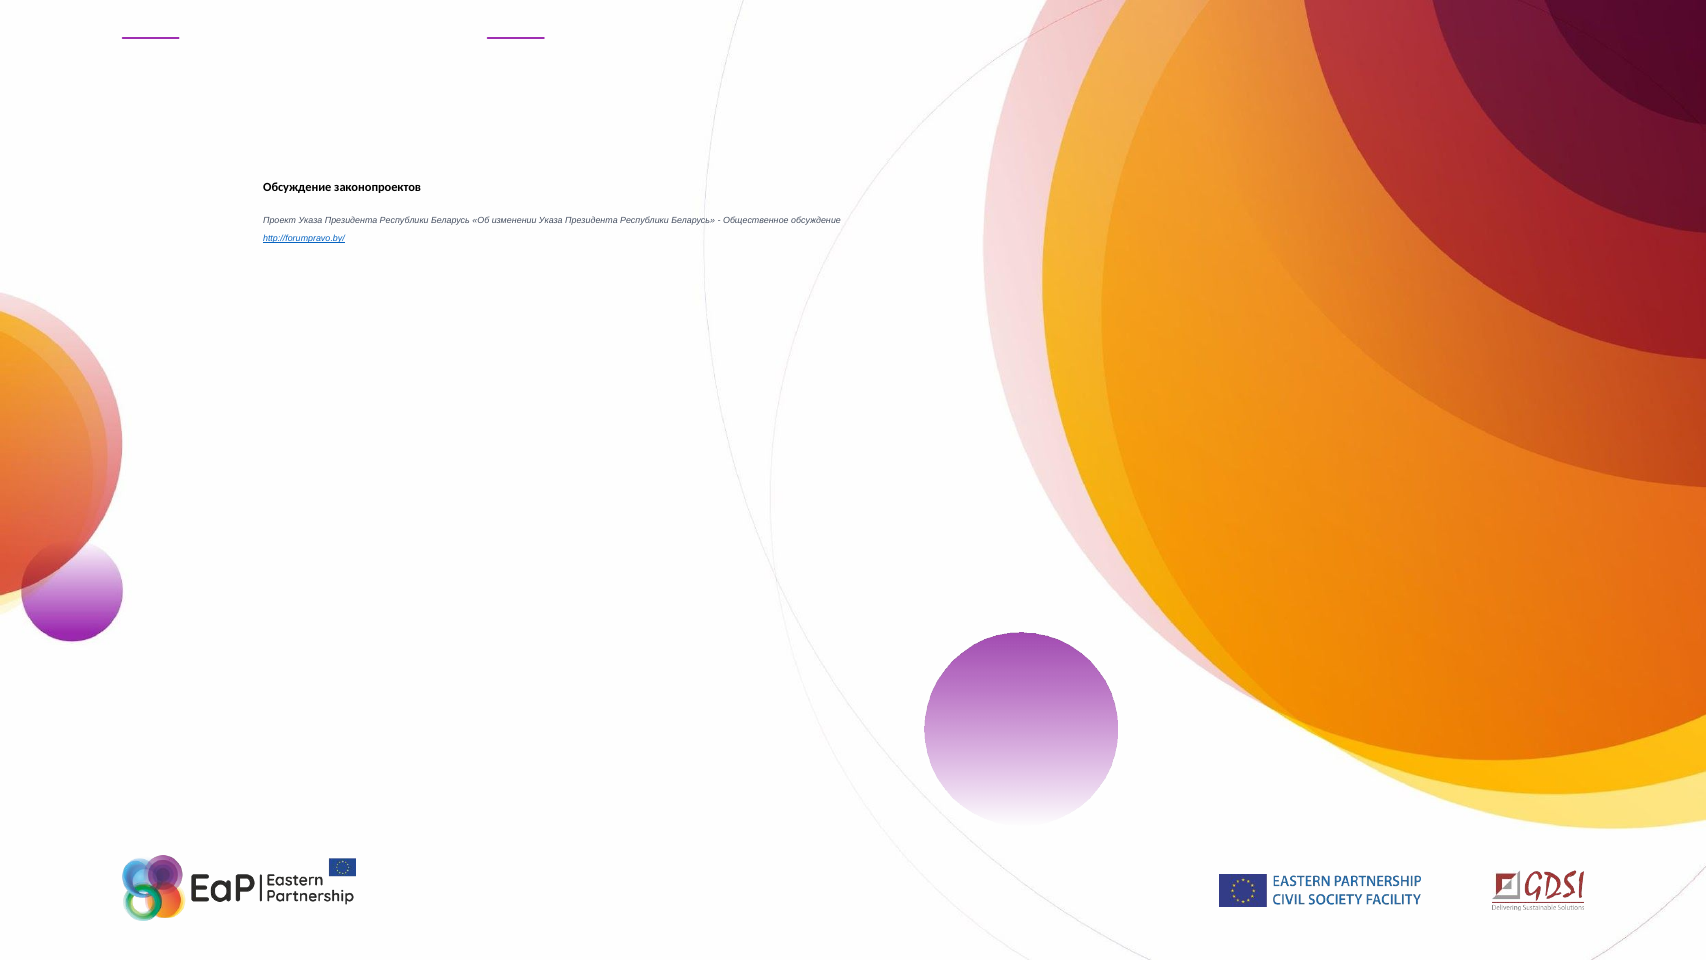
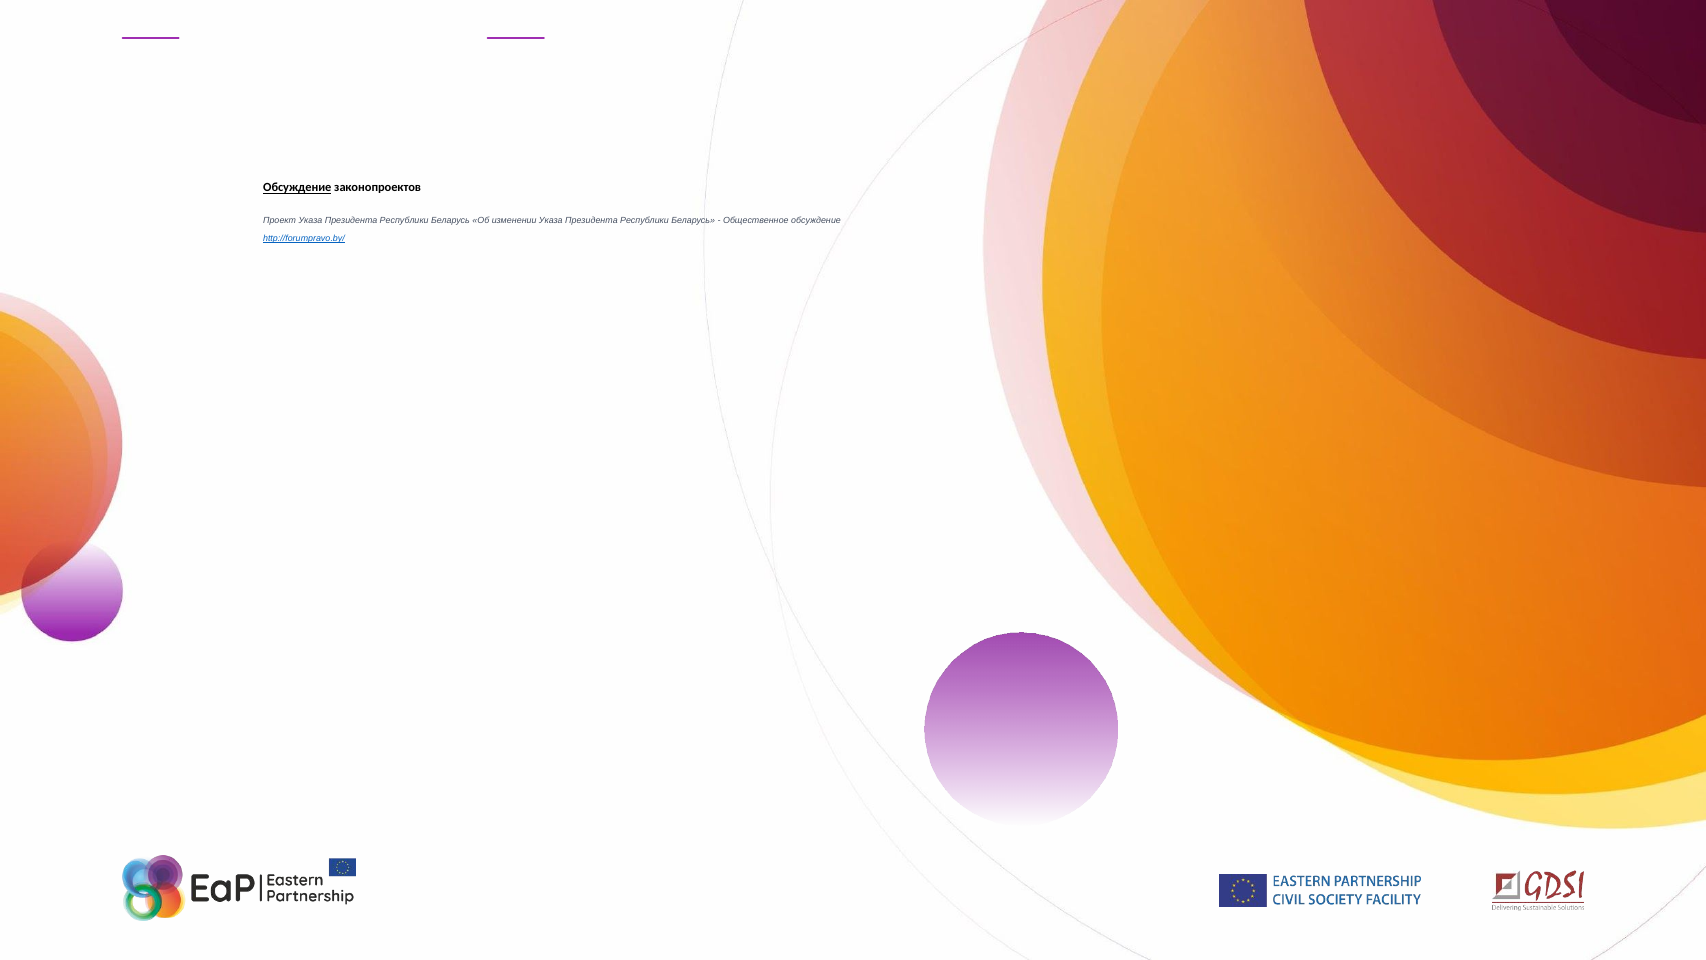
Обсуждение at (297, 188) underline: none -> present
